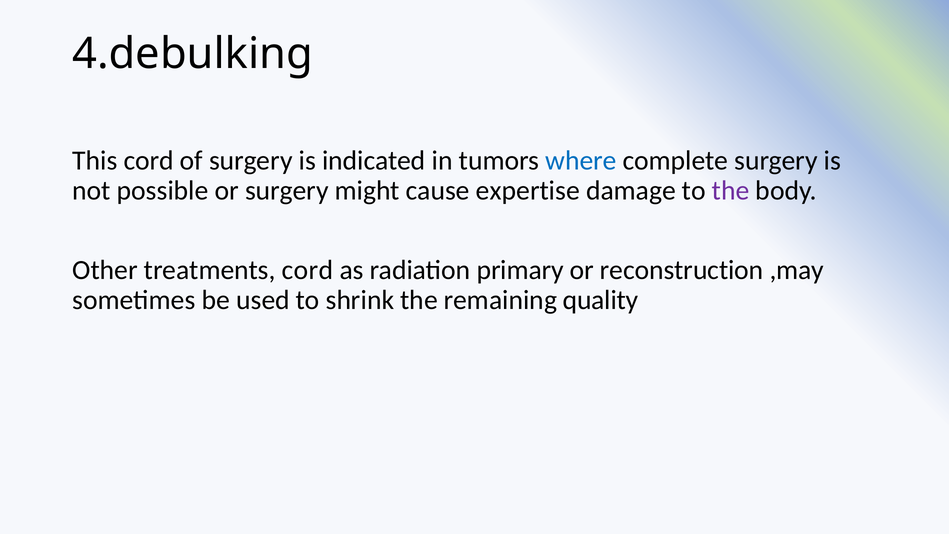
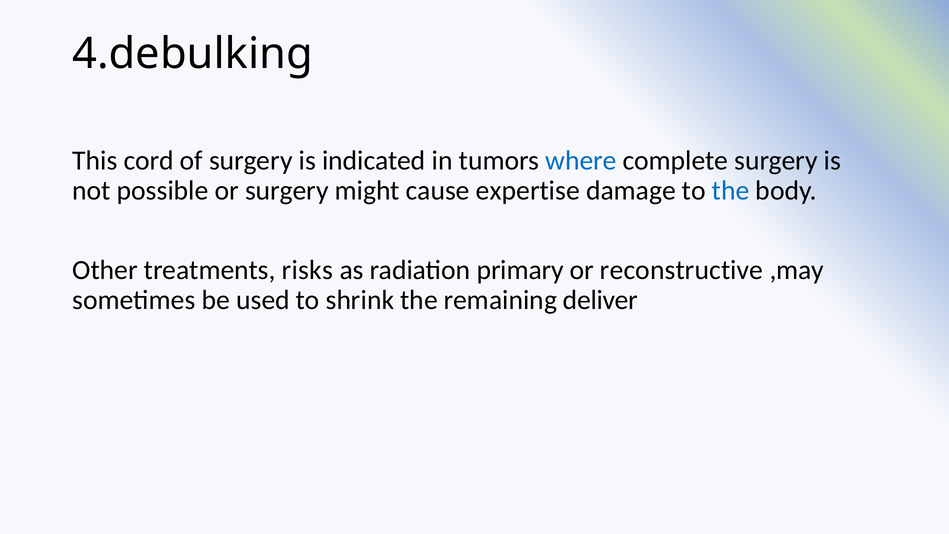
the at (731, 190) colour: purple -> blue
treatments cord: cord -> risks
reconstruction: reconstruction -> reconstructive
quality: quality -> deliver
